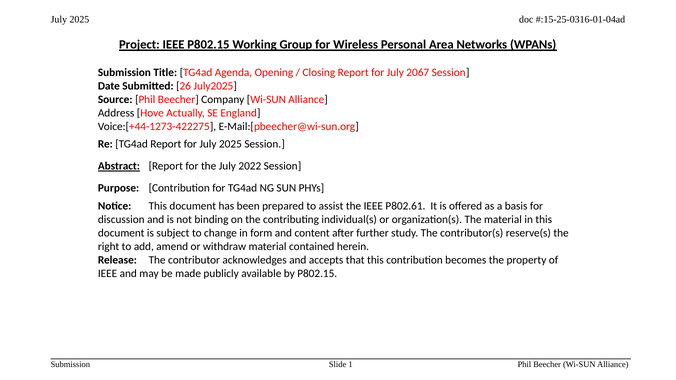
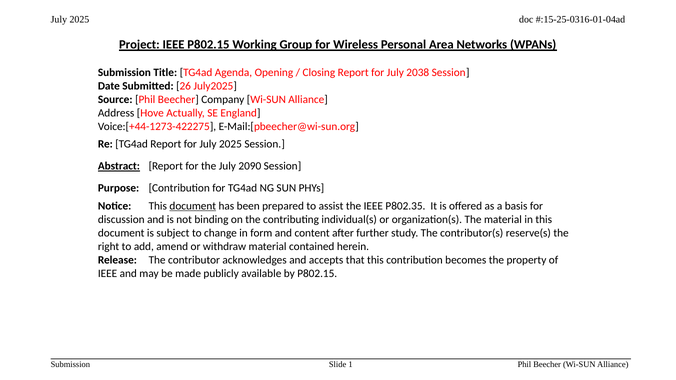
2067: 2067 -> 2038
2022: 2022 -> 2090
document at (193, 206) underline: none -> present
P802.61: P802.61 -> P802.35
